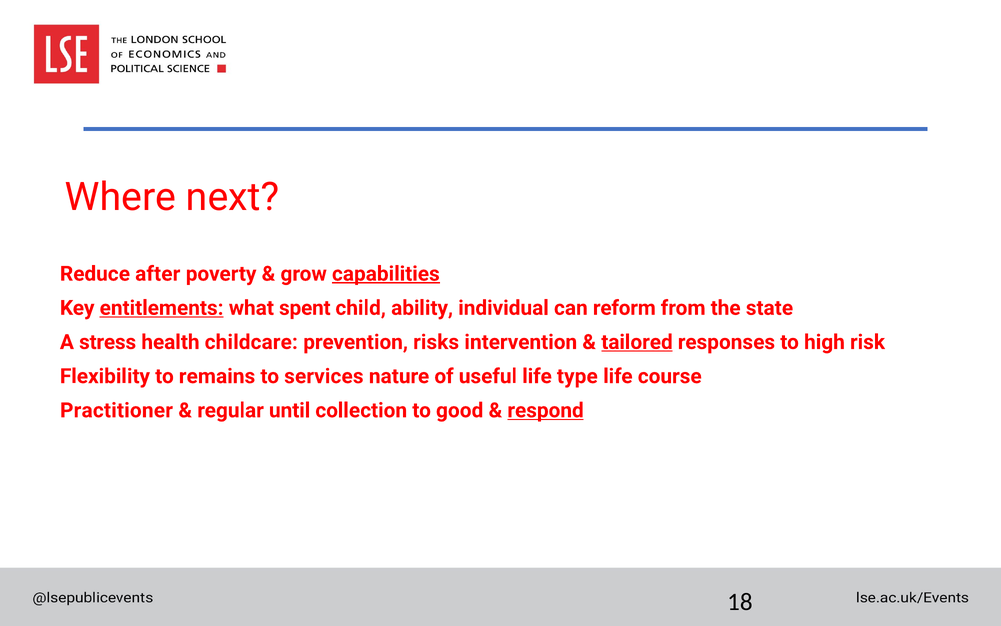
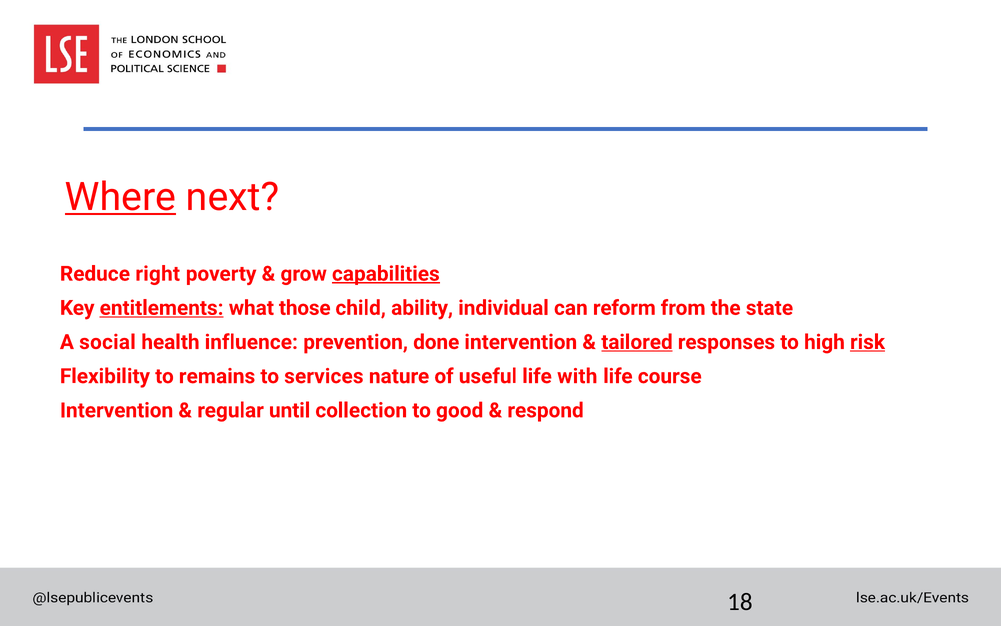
Where underline: none -> present
after: after -> right
spent: spent -> those
stress: stress -> social
childcare: childcare -> influence
risks: risks -> done
risk underline: none -> present
type: type -> with
Practitioner at (116, 410): Practitioner -> Intervention
respond underline: present -> none
